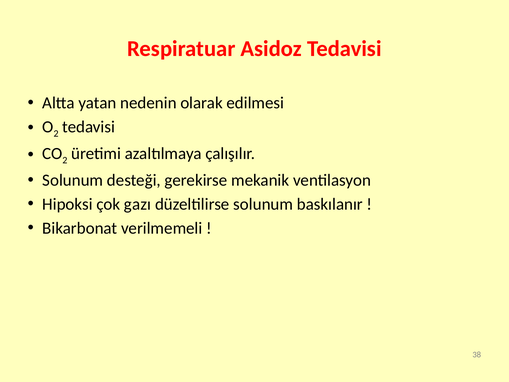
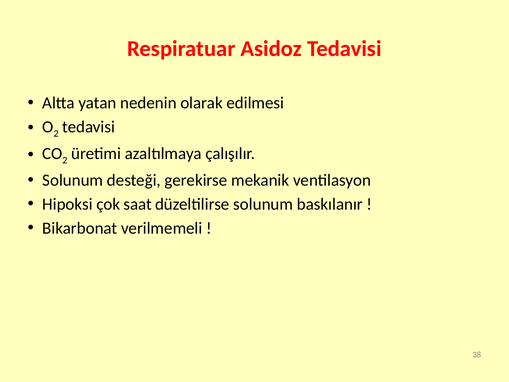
gazı: gazı -> saat
